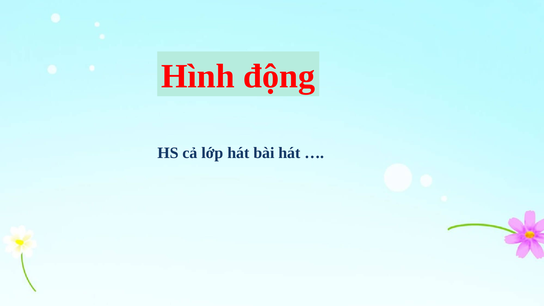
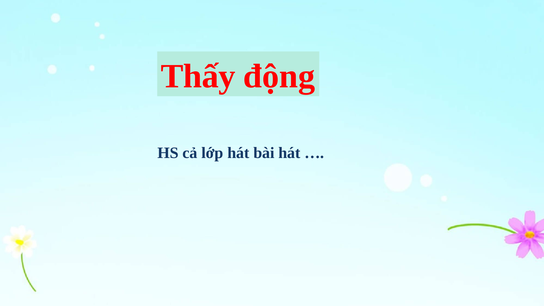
Hình: Hình -> Thấy
